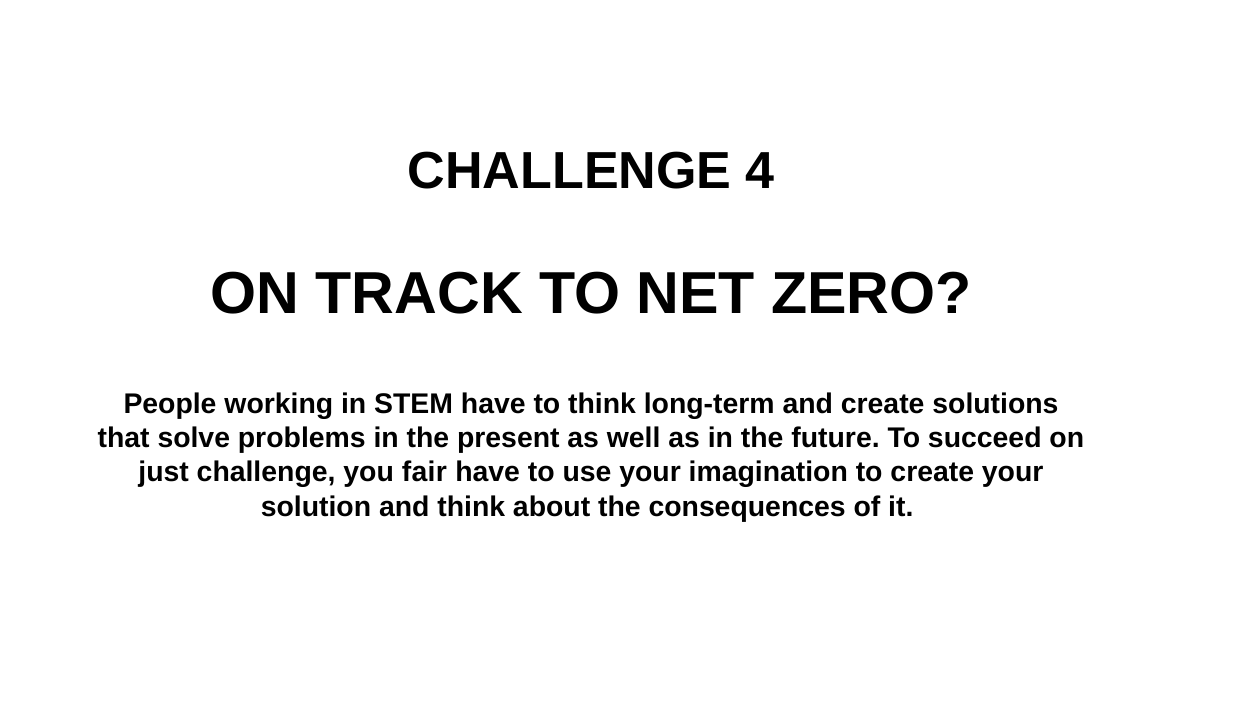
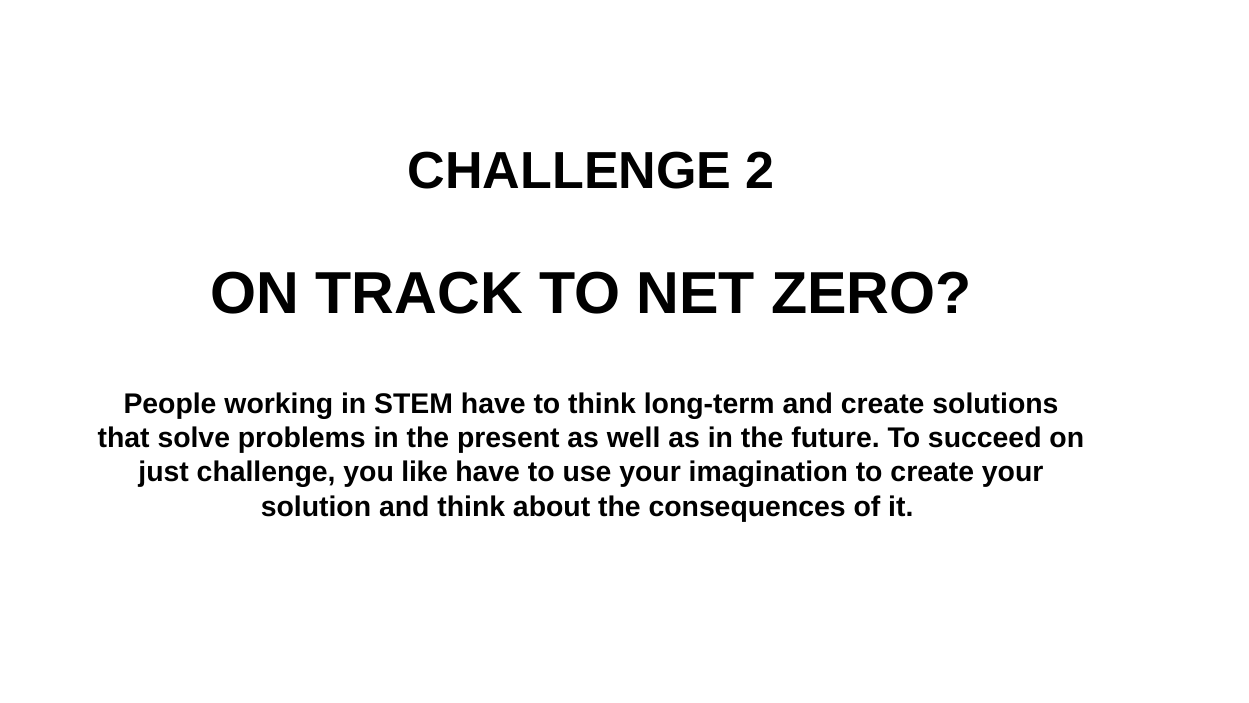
4: 4 -> 2
fair: fair -> like
